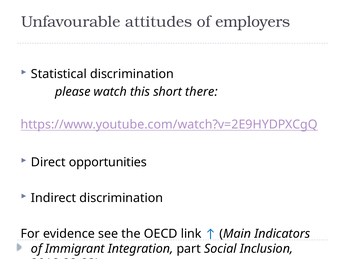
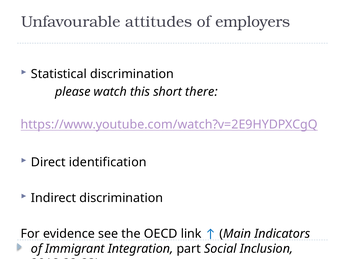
opportunities: opportunities -> identification
